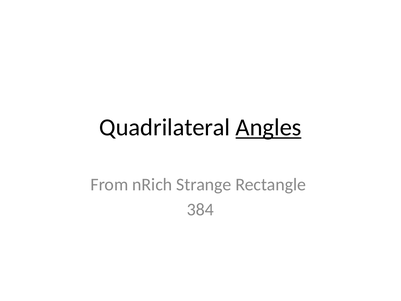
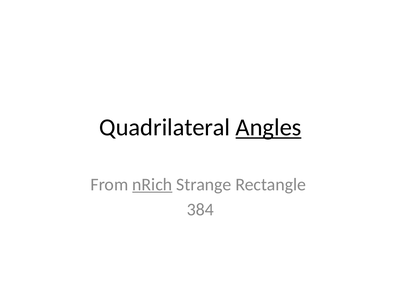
nRich underline: none -> present
